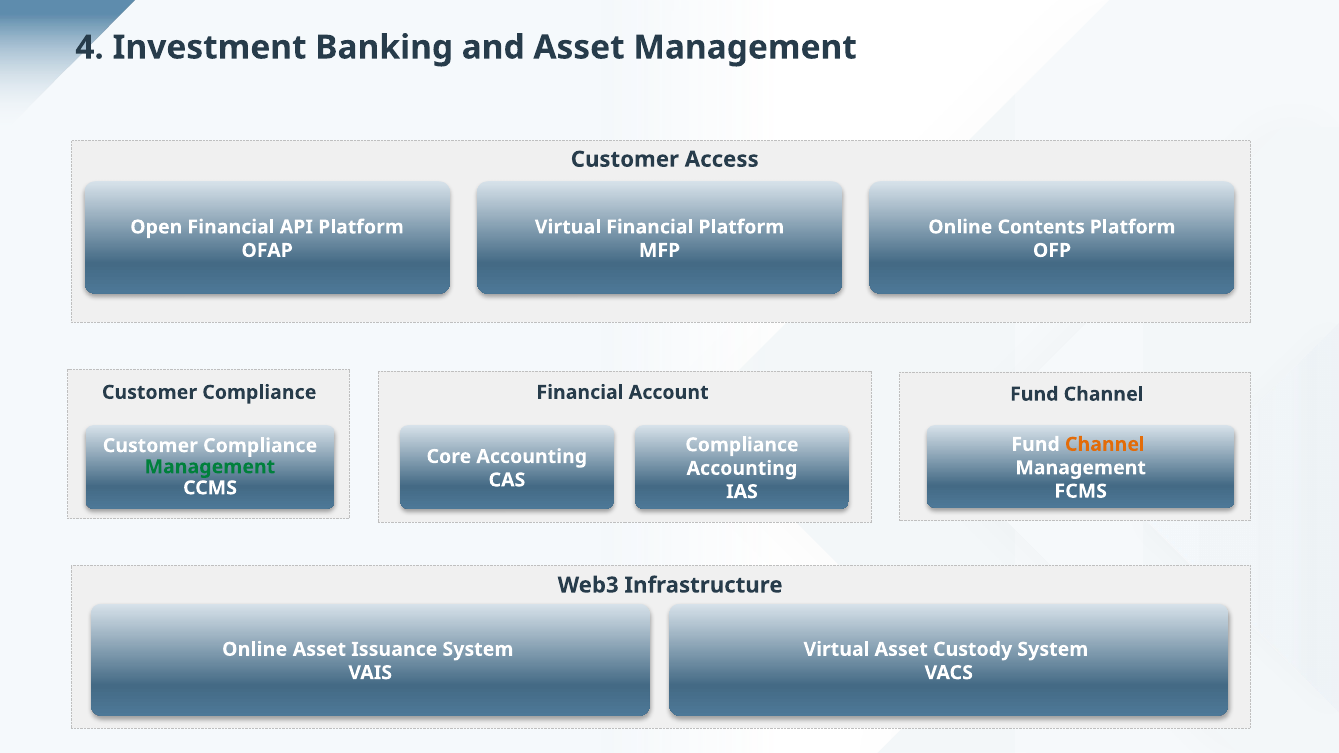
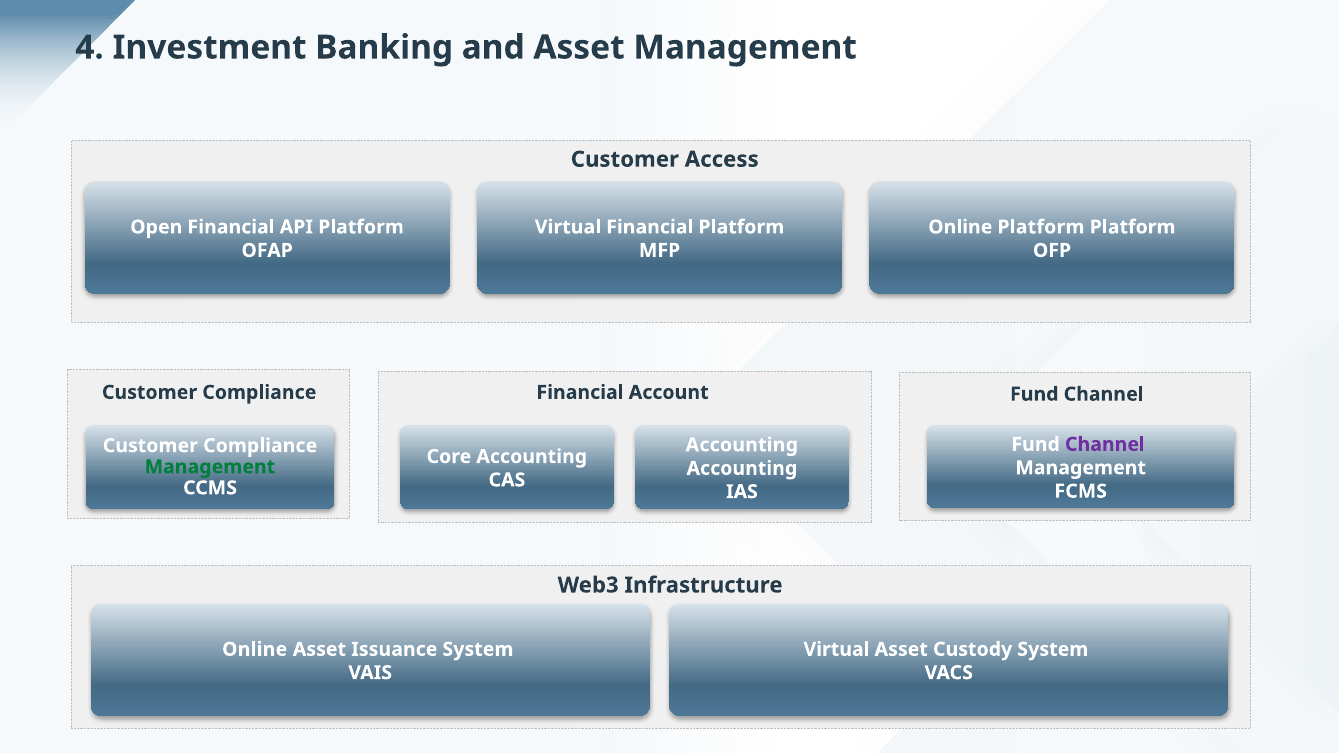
Online Contents: Contents -> Platform
Channel at (1105, 444) colour: orange -> purple
Compliance at (742, 445): Compliance -> Accounting
